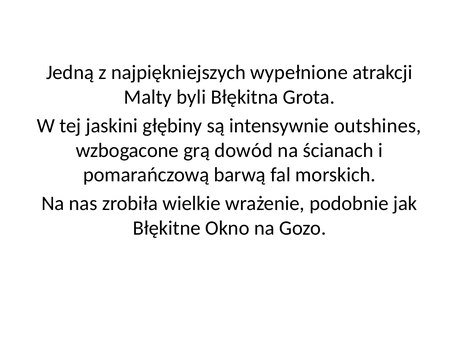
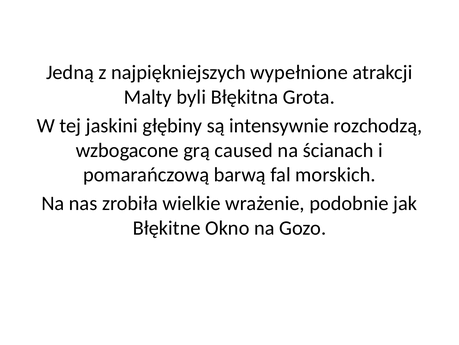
outshines: outshines -> rozchodzą
dowód: dowód -> caused
